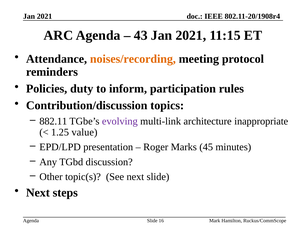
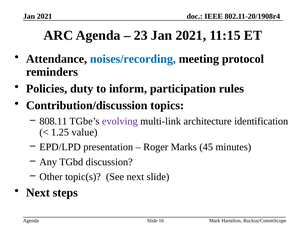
43: 43 -> 23
noises/recording colour: orange -> blue
882.11: 882.11 -> 808.11
inappropriate: inappropriate -> identification
